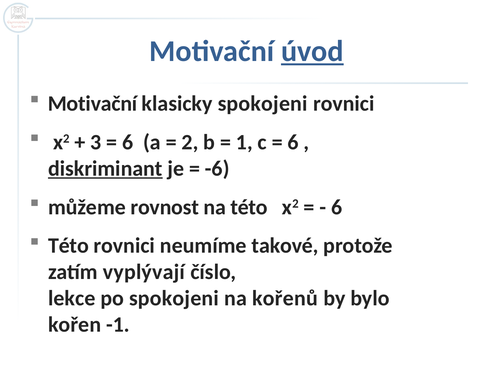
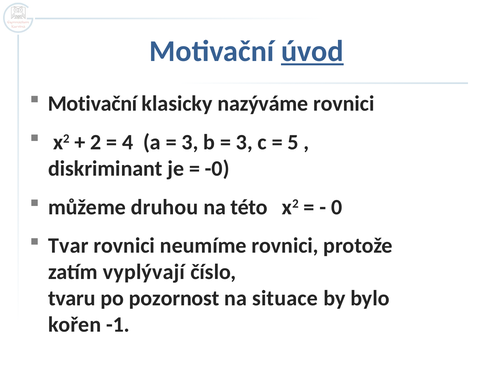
klasicky spokojeni: spokojeni -> nazýváme
3: 3 -> 2
6 at (128, 142): 6 -> 4
2 at (190, 142): 2 -> 3
1 at (244, 142): 1 -> 3
6 at (293, 142): 6 -> 5
diskriminant underline: present -> none
-6: -6 -> -0
rovnost: rovnost -> druhou
6 at (337, 207): 6 -> 0
Této at (68, 246): Této -> Tvar
neumíme takové: takové -> rovnici
lekce: lekce -> tvaru
po spokojeni: spokojeni -> pozornost
kořenů: kořenů -> situace
